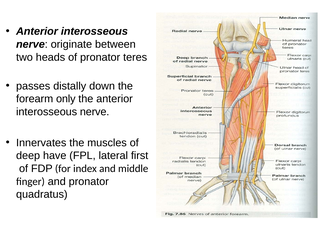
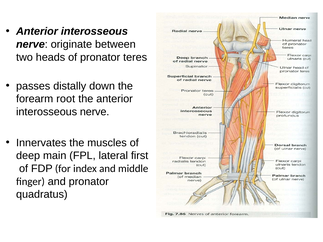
only: only -> root
have: have -> main
